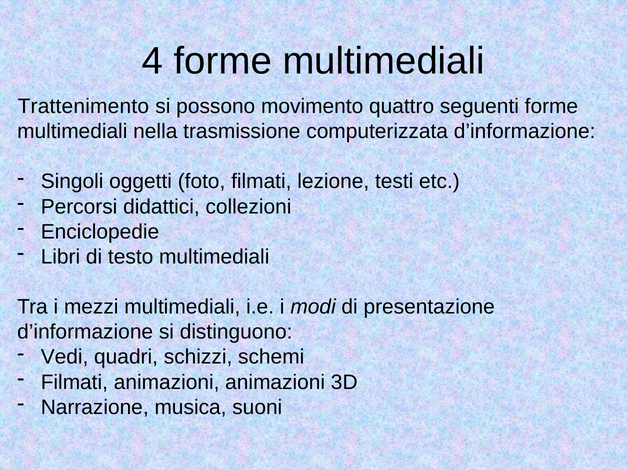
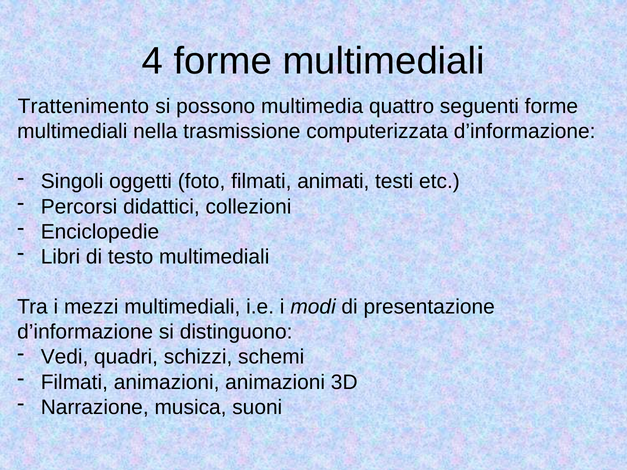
movimento: movimento -> multimedia
lezione: lezione -> animati
